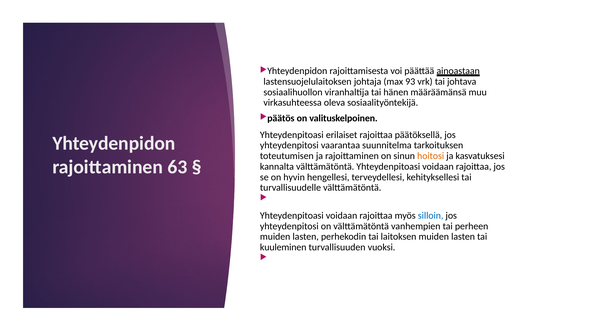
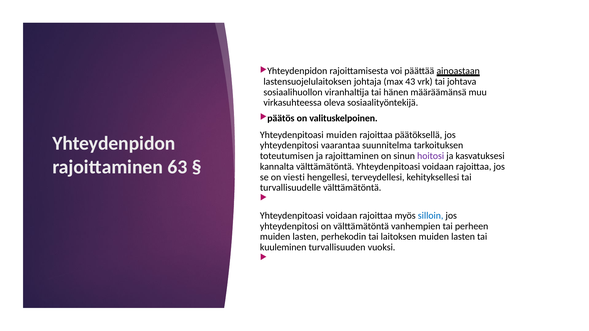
93: 93 -> 43
Yhteydenpitoasi erilaiset: erilaiset -> muiden
hoitosi colour: orange -> purple
hyvin: hyvin -> viesti
